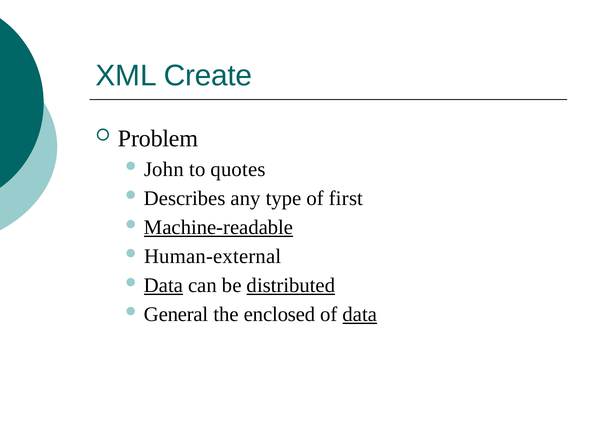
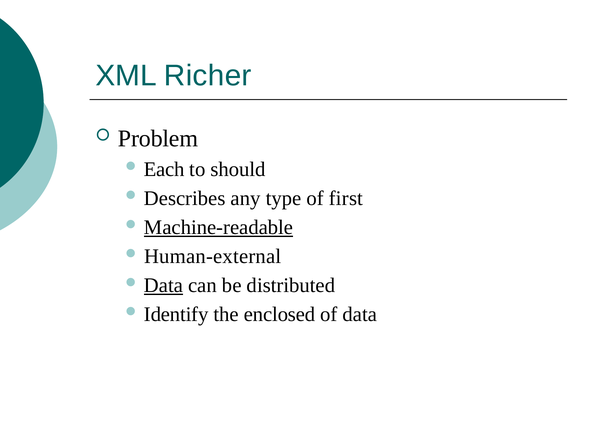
Create: Create -> Richer
John: John -> Each
quotes: quotes -> should
distributed underline: present -> none
General: General -> Identify
data at (360, 314) underline: present -> none
